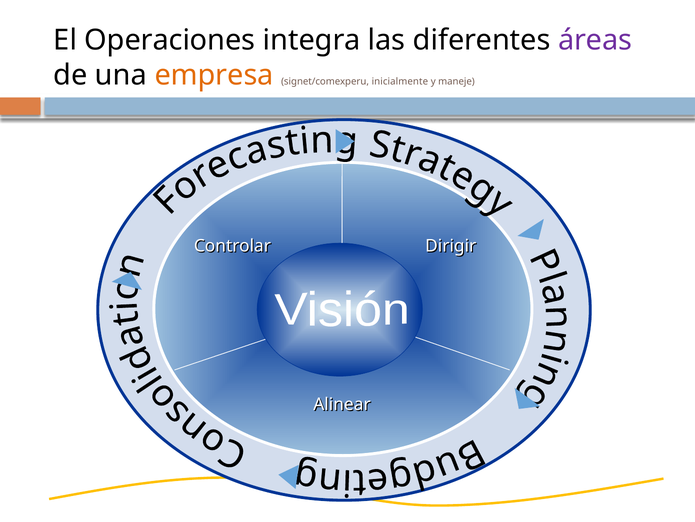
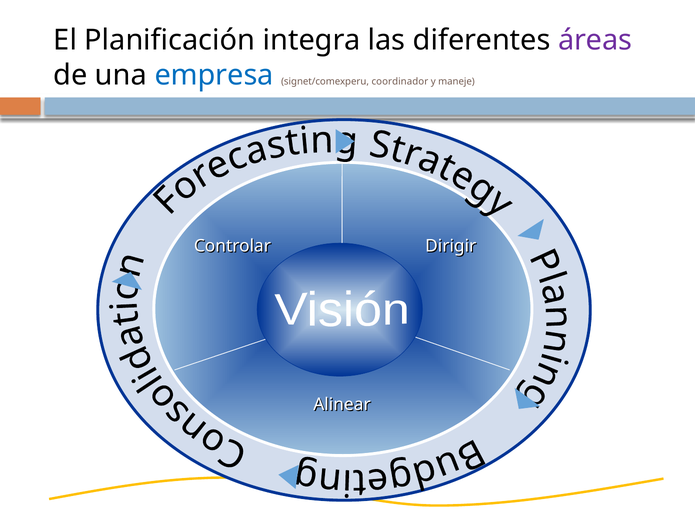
Operaciones: Operaciones -> Planificación
empresa colour: orange -> blue
inicialmente: inicialmente -> coordinador
